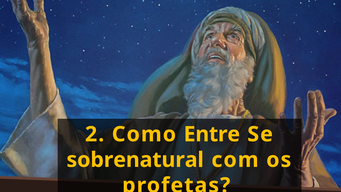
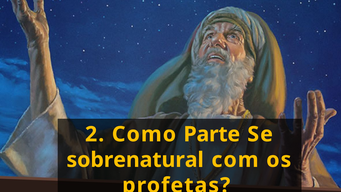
Entre: Entre -> Parte
